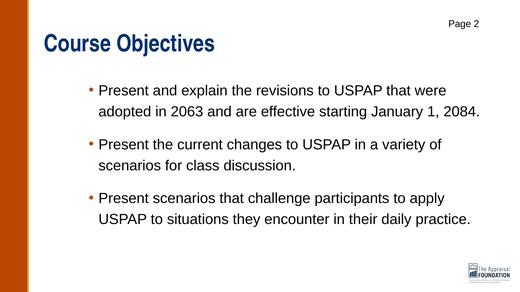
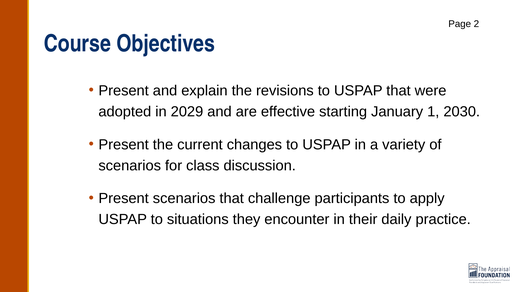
2063: 2063 -> 2029
2084: 2084 -> 2030
